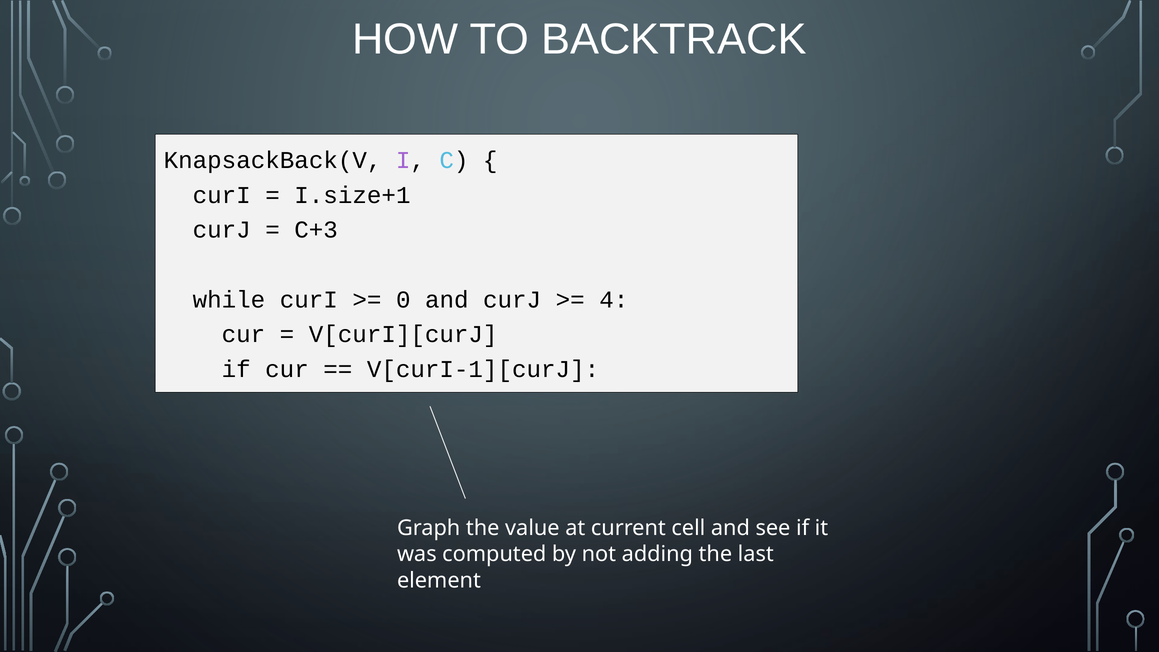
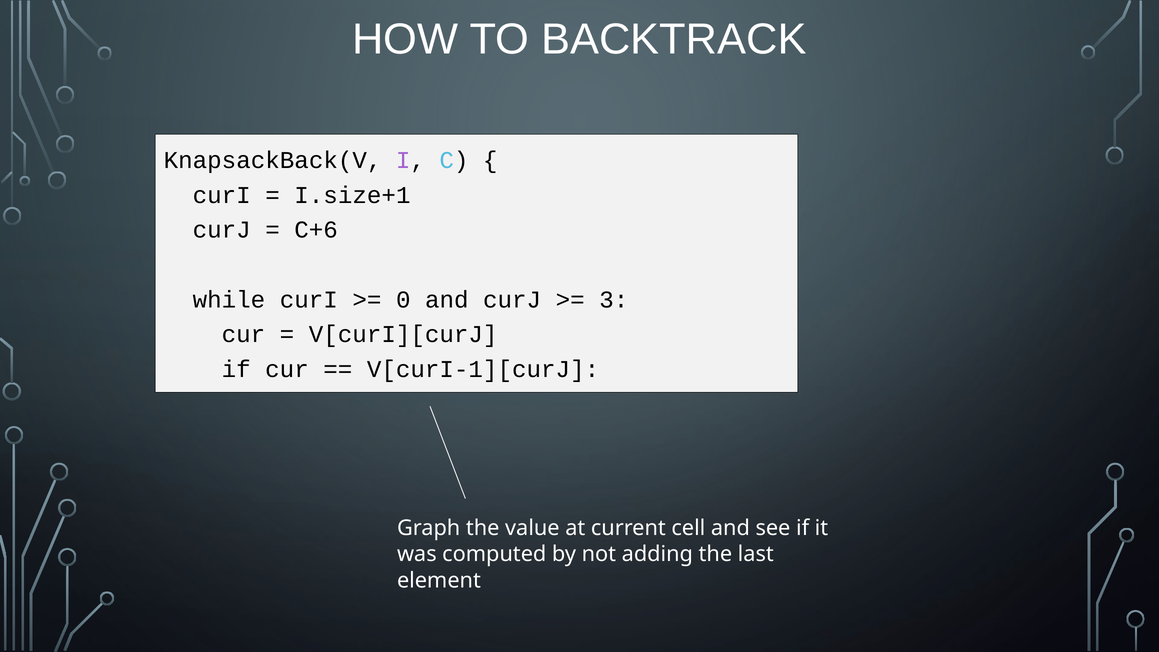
C+3: C+3 -> C+6
4: 4 -> 3
